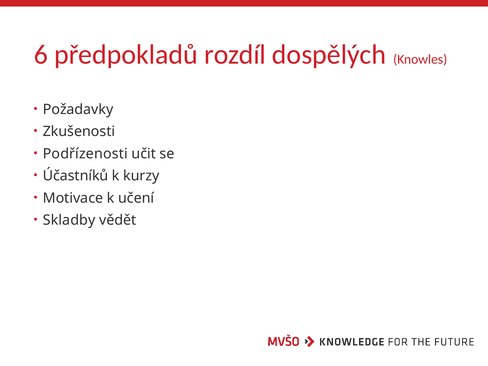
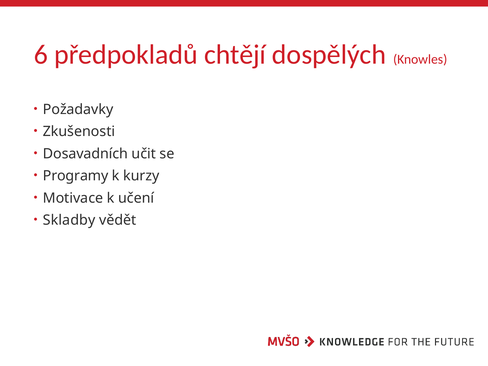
rozdíl: rozdíl -> chtějí
Podřízenosti: Podřízenosti -> Dosavadních
Účastníků: Účastníků -> Programy
